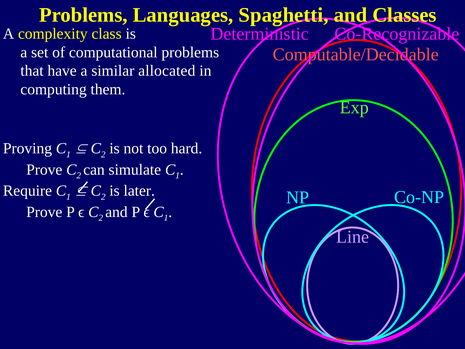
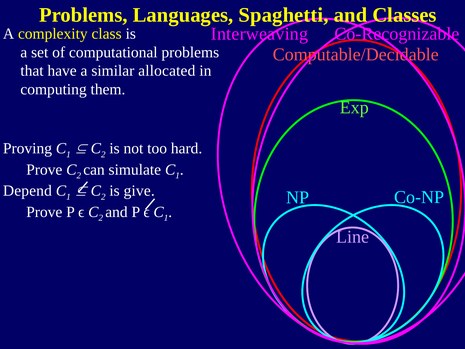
Deterministic: Deterministic -> Interweaving
Require: Require -> Depend
later: later -> give
